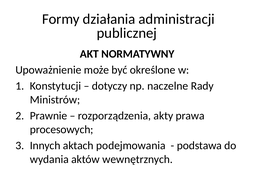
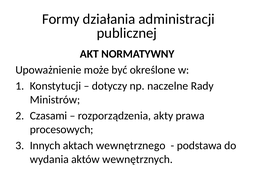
Prawnie: Prawnie -> Czasami
podejmowania: podejmowania -> wewnętrznego
